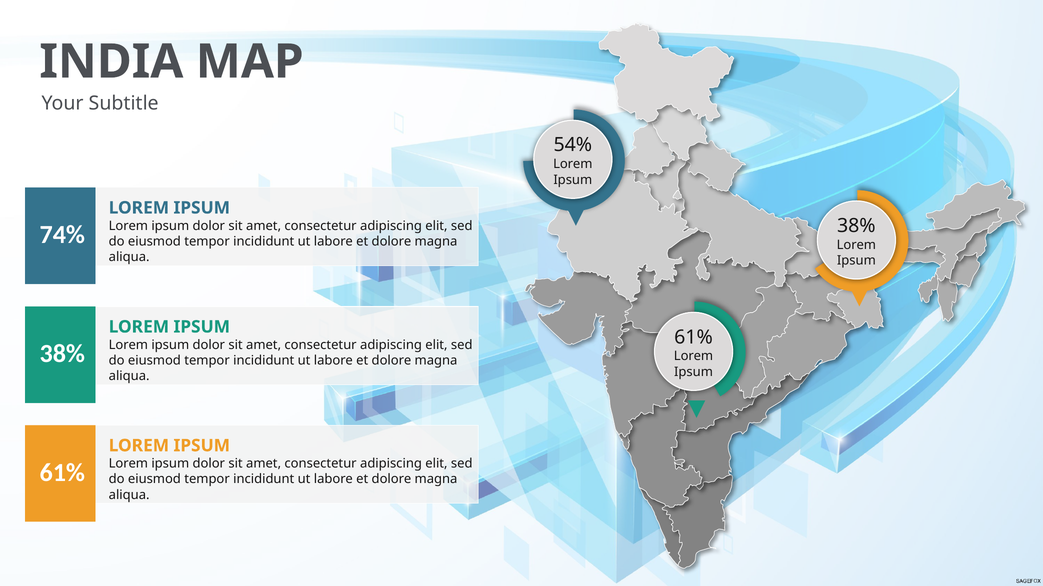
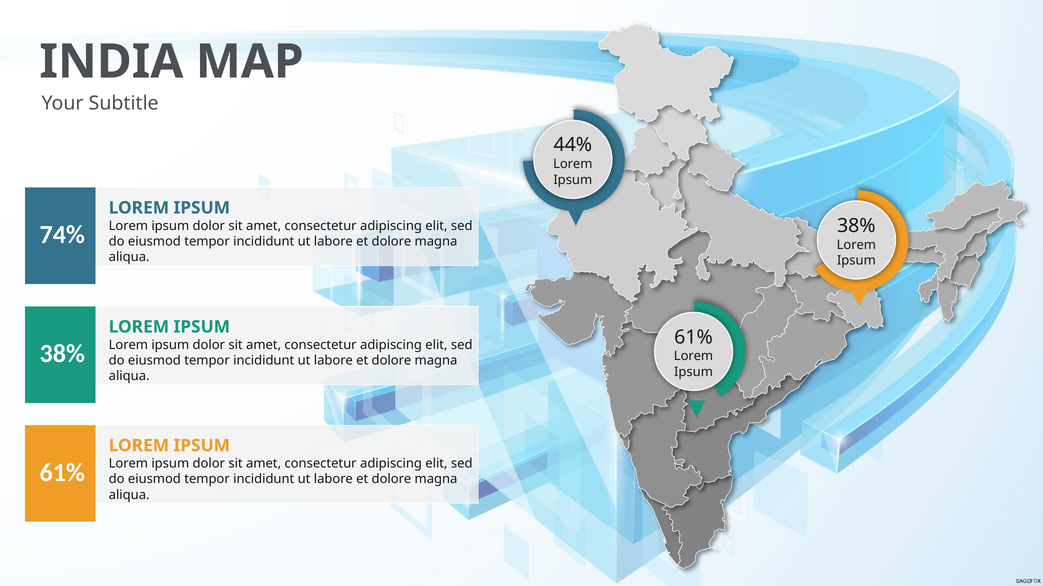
54%: 54% -> 44%
